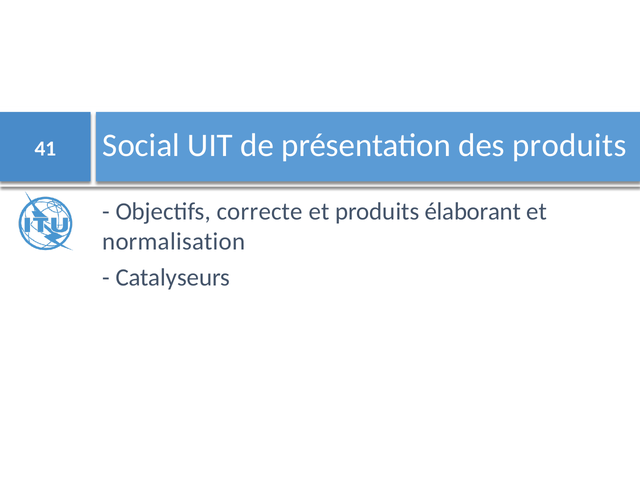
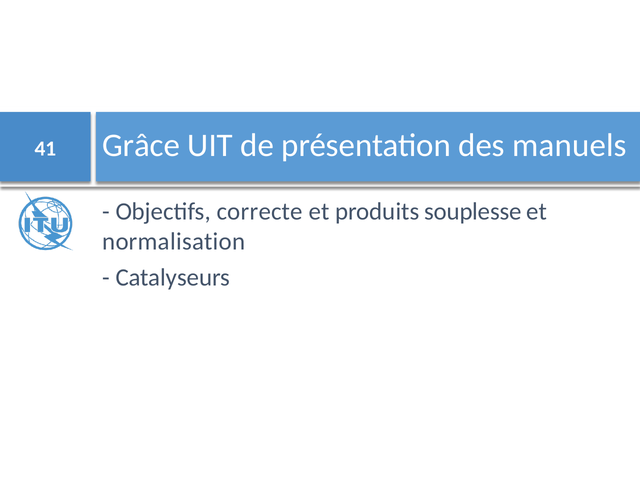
Social: Social -> Grâce
des produits: produits -> manuels
élaborant: élaborant -> souplesse
